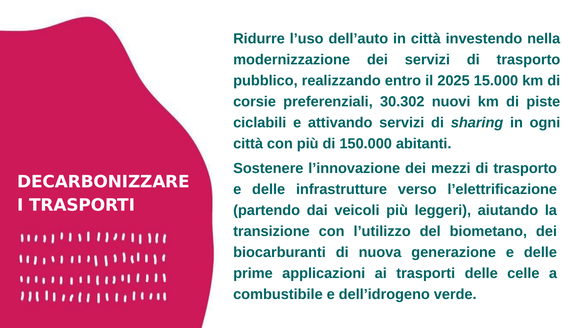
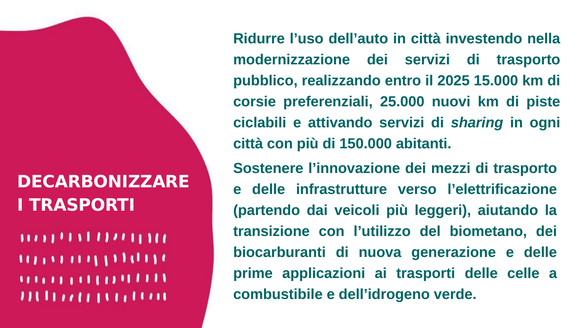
30.302: 30.302 -> 25.000
